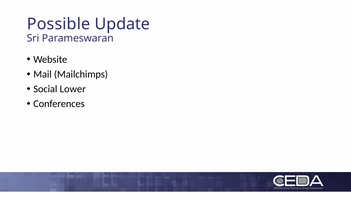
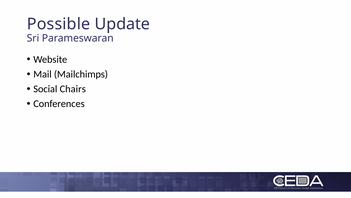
Lower: Lower -> Chairs
